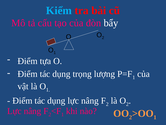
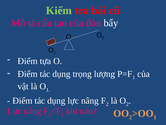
Kiểm colour: light blue -> light green
